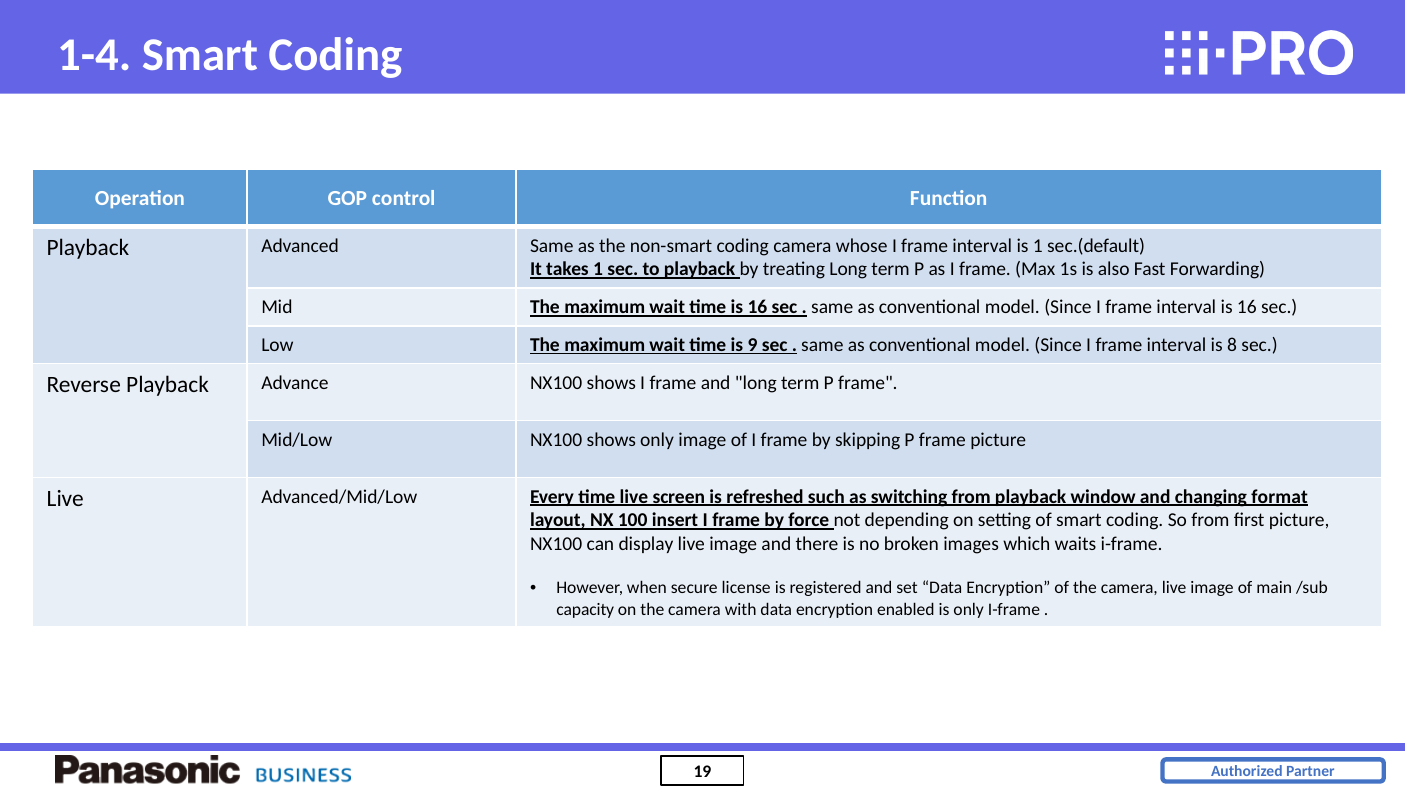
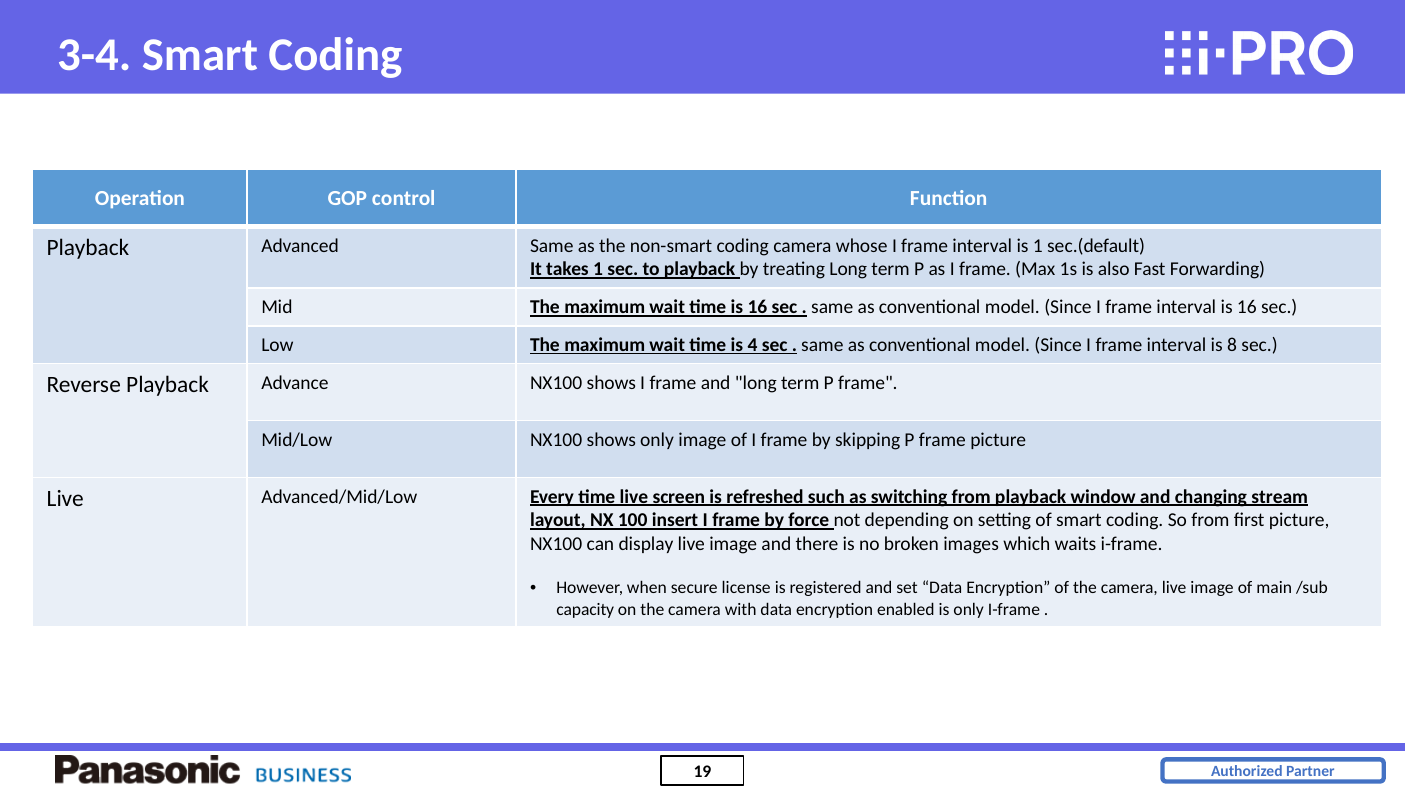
1-4: 1-4 -> 3-4
9: 9 -> 4
format: format -> stream
